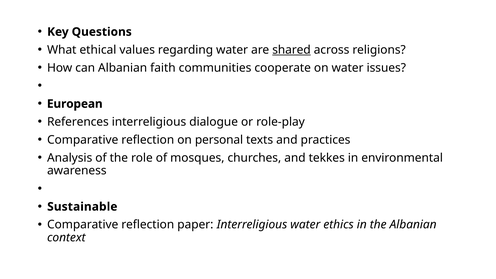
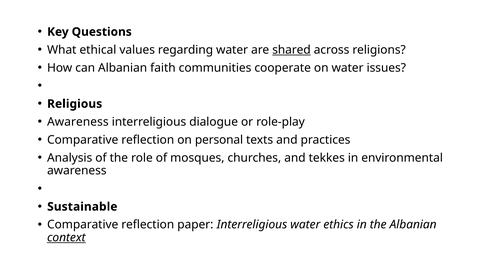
European: European -> Religious
References at (78, 122): References -> Awareness
context underline: none -> present
